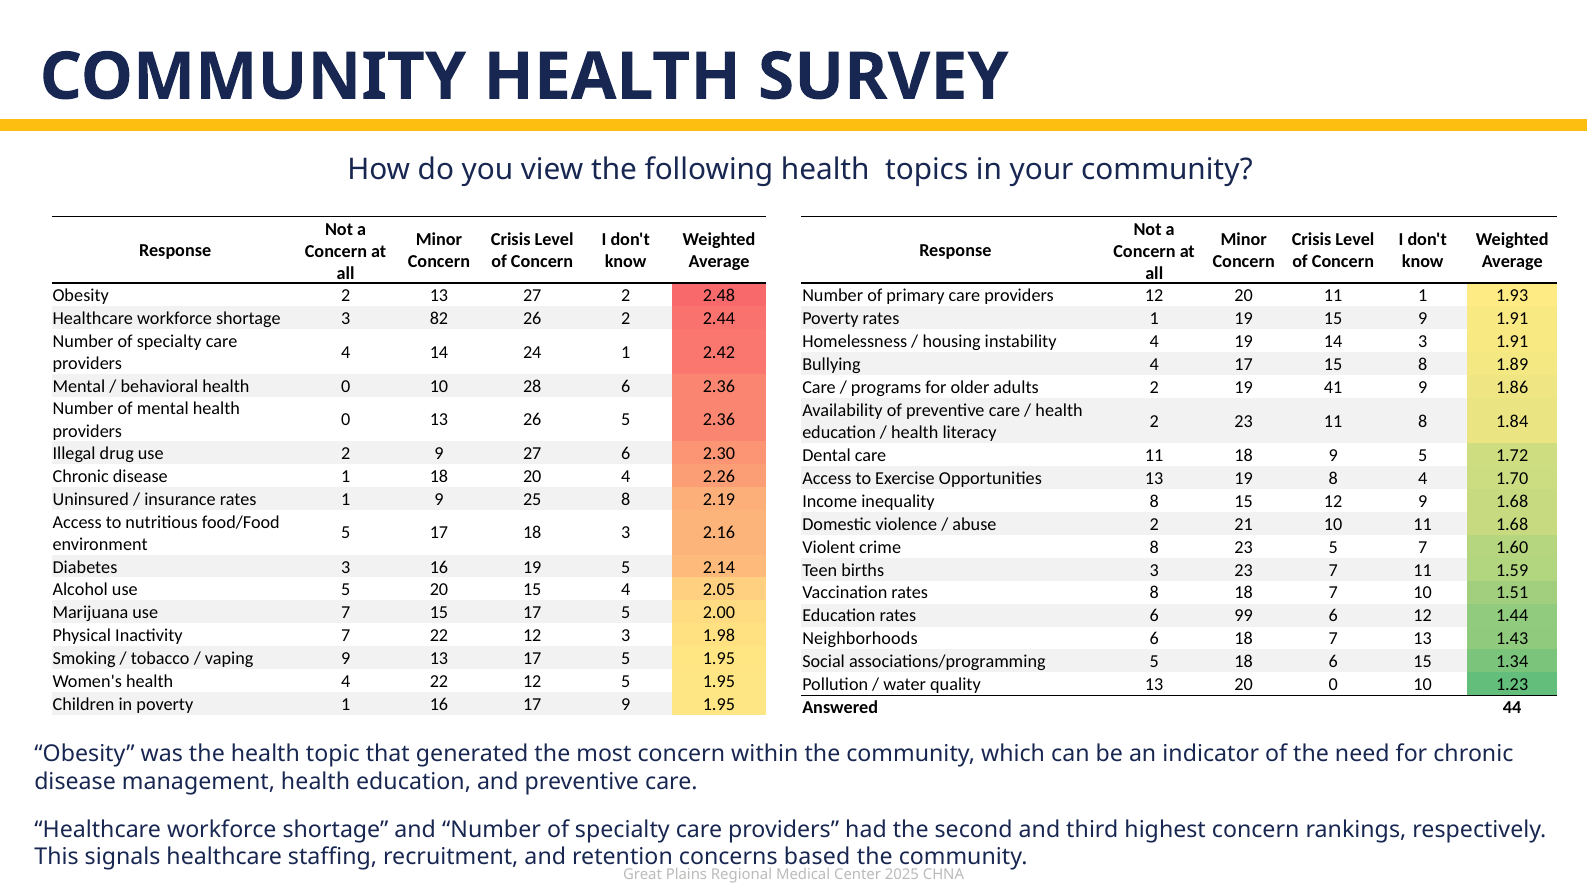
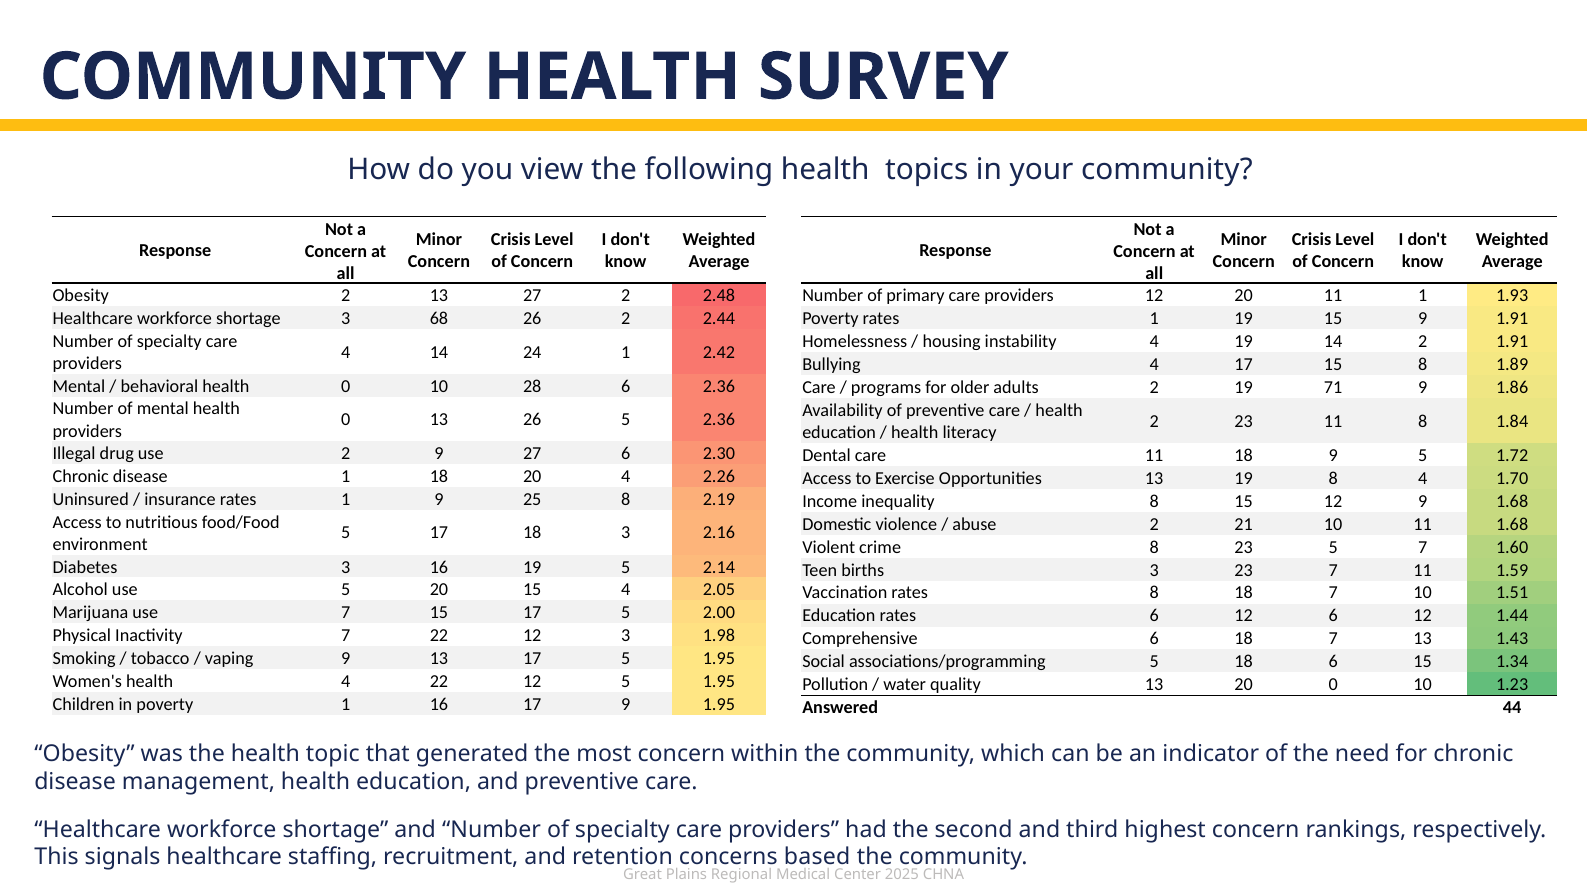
82: 82 -> 68
14 3: 3 -> 2
41: 41 -> 71
rates 6 99: 99 -> 12
Neighborhoods: Neighborhoods -> Comprehensive
